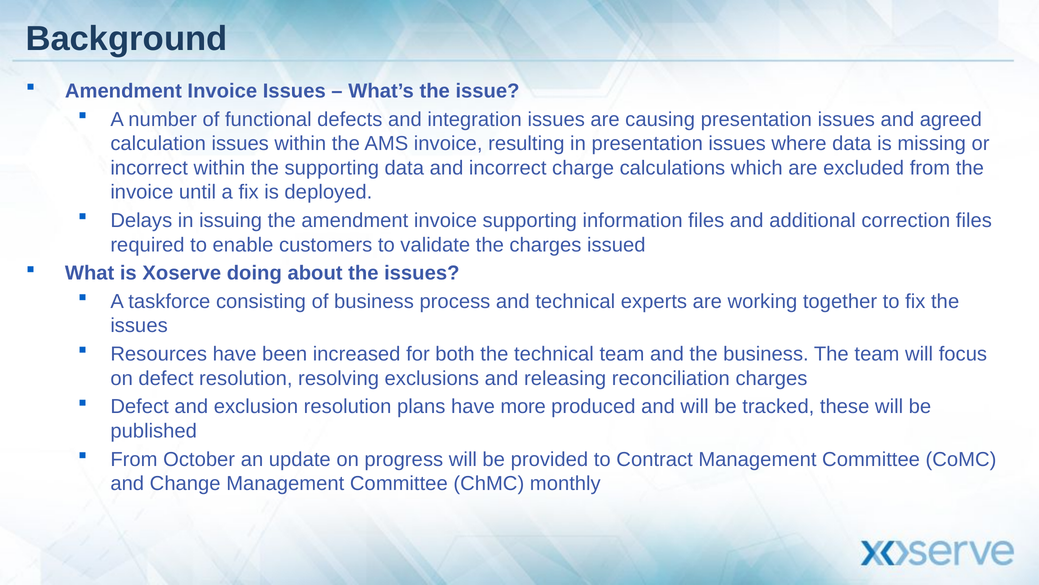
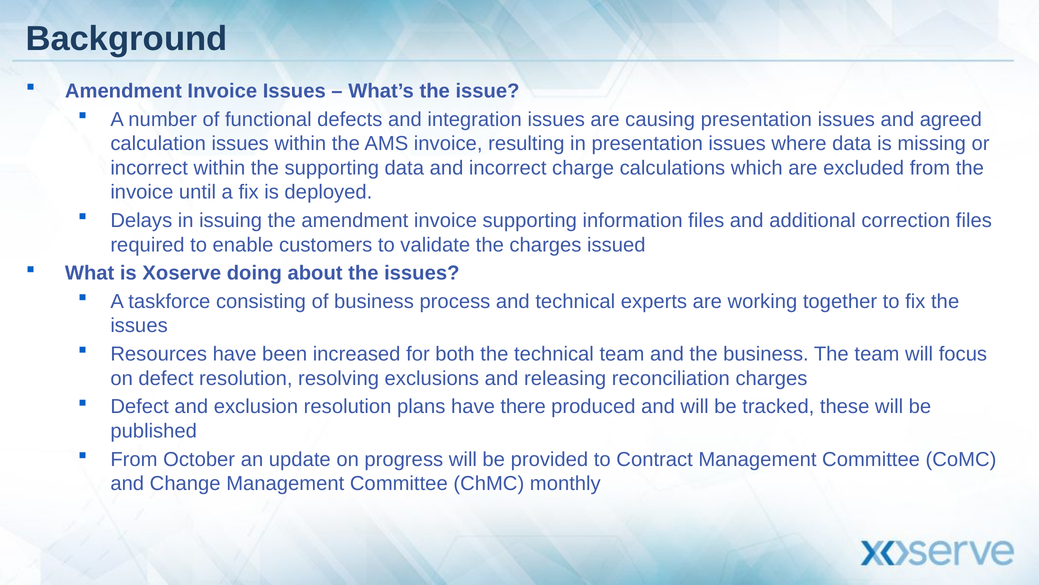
more: more -> there
